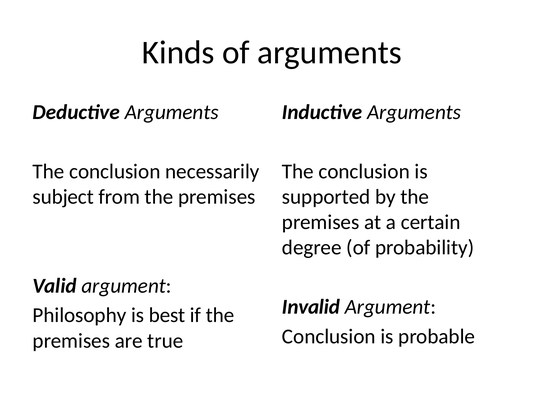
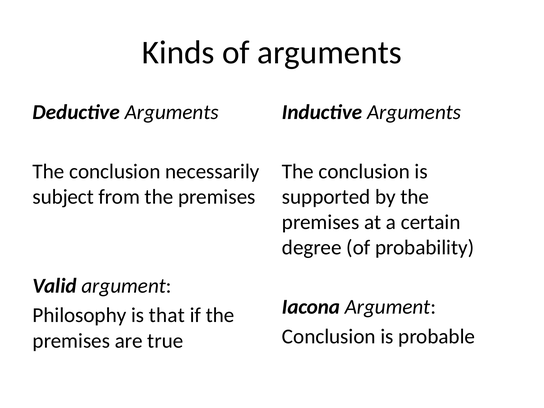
Invalid: Invalid -> Iacona
best: best -> that
